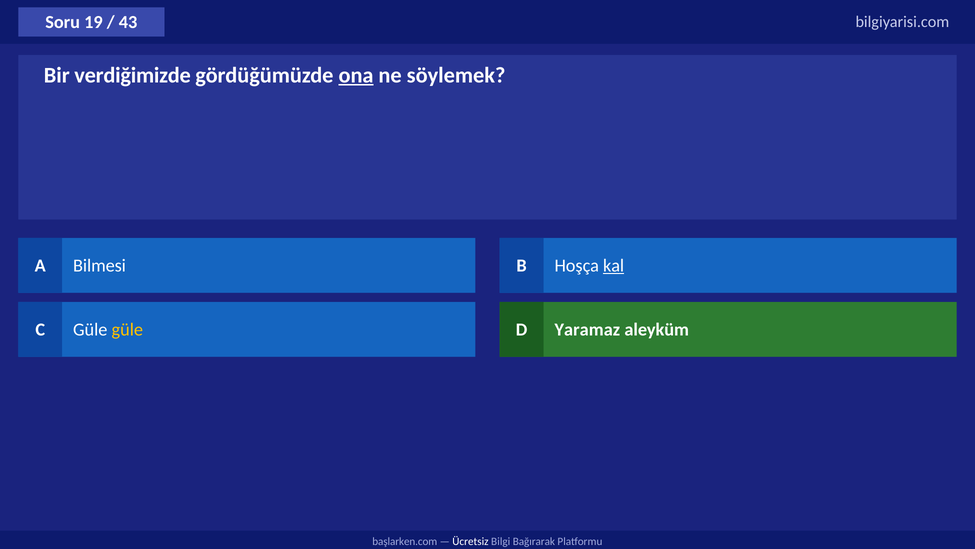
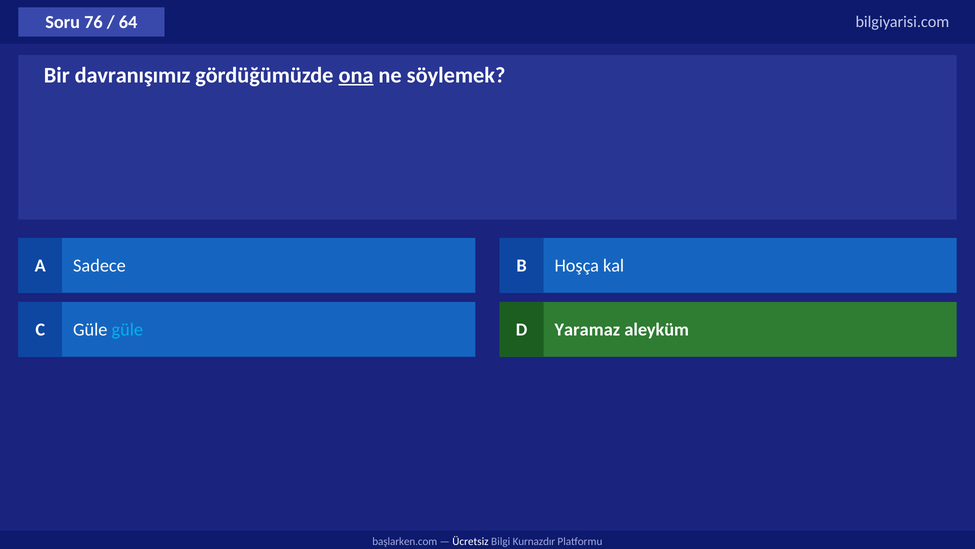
19: 19 -> 76
43: 43 -> 64
verdiğimizde: verdiğimizde -> davranışımız
Bilmesi: Bilmesi -> Sadece
kal underline: present -> none
güle at (127, 329) colour: yellow -> light blue
Bağırarak: Bağırarak -> Kurnazdır
